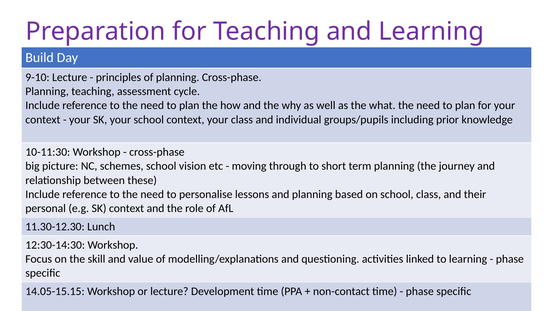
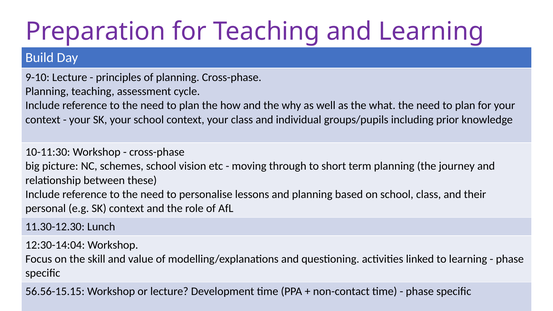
12:30-14:30: 12:30-14:30 -> 12:30-14:04
14.05-15.15: 14.05-15.15 -> 56.56-15.15
